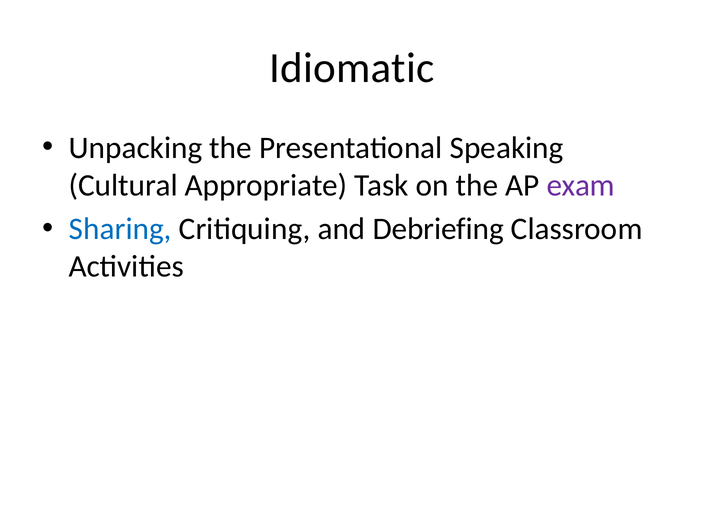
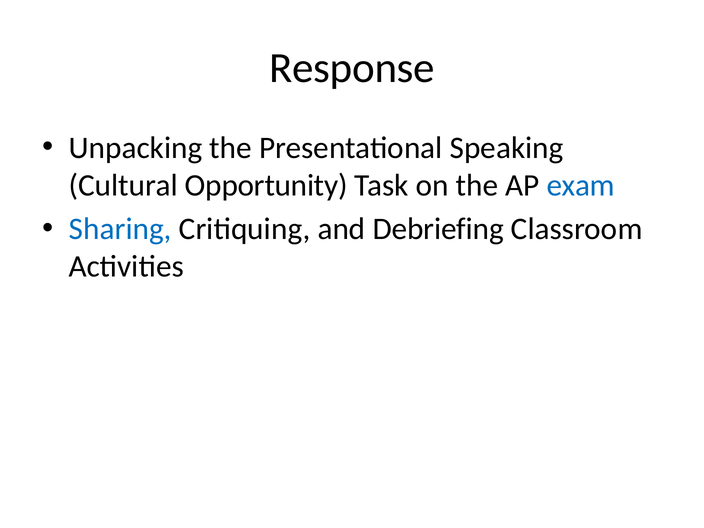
Idiomatic: Idiomatic -> Response
Appropriate: Appropriate -> Opportunity
exam colour: purple -> blue
